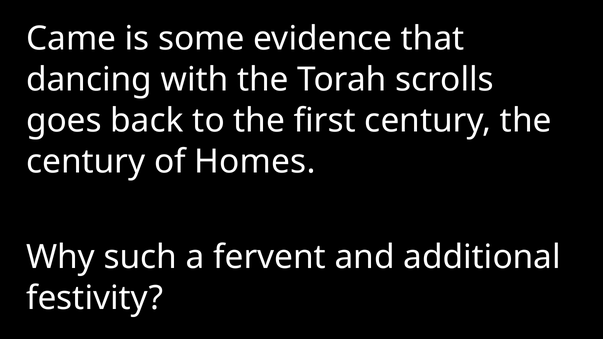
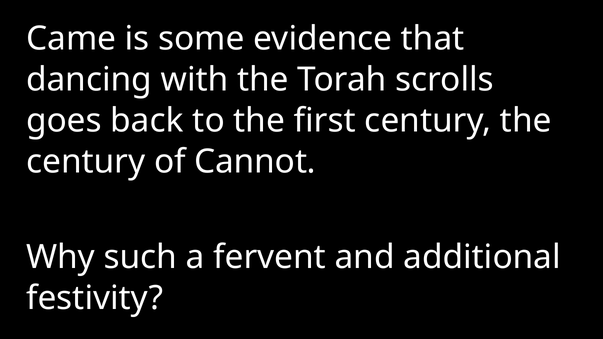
Homes: Homes -> Cannot
